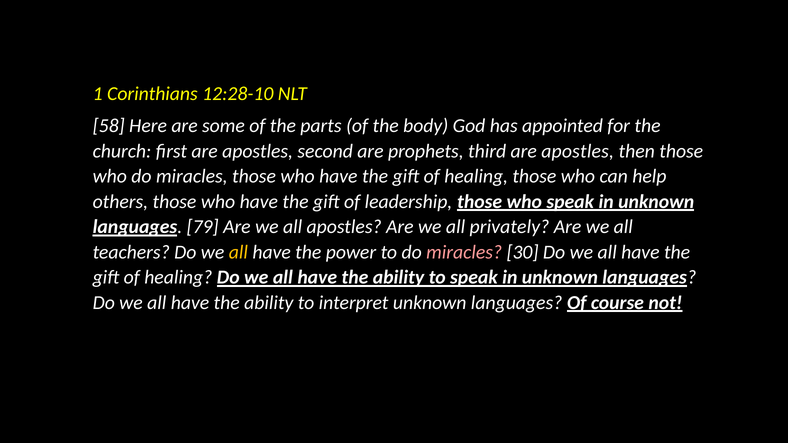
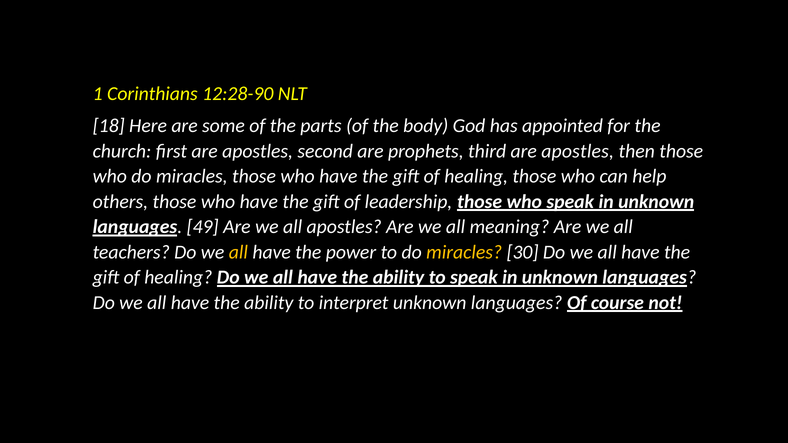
12:28-10: 12:28-10 -> 12:28-90
58: 58 -> 18
79: 79 -> 49
privately: privately -> meaning
miracles at (464, 252) colour: pink -> yellow
